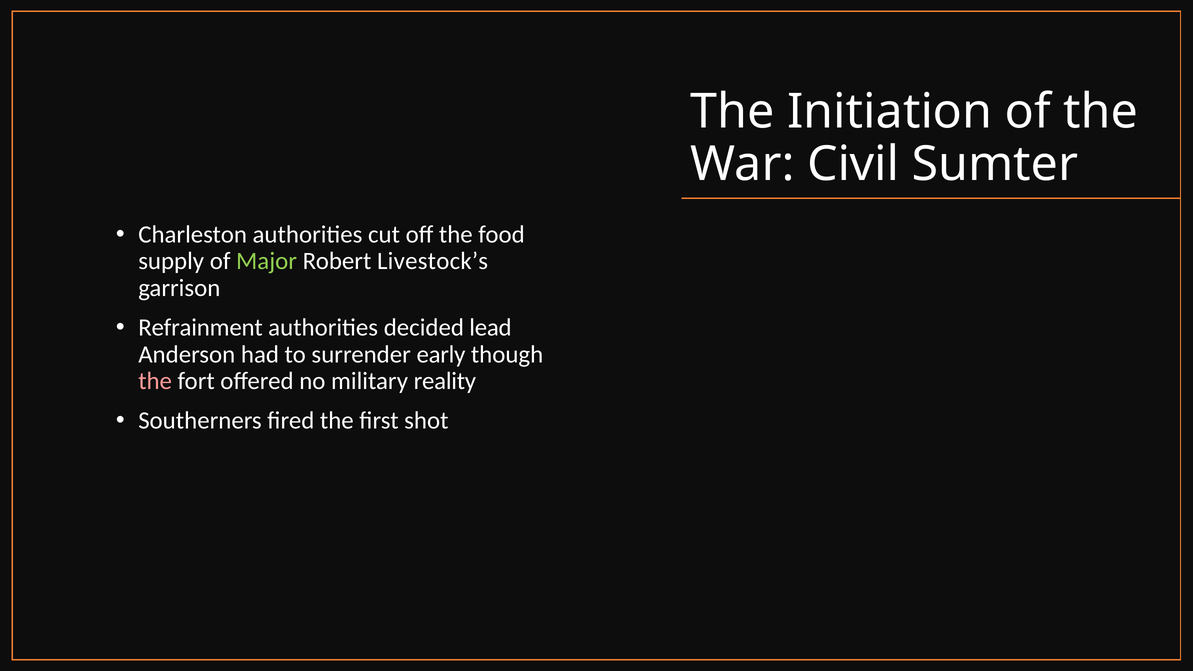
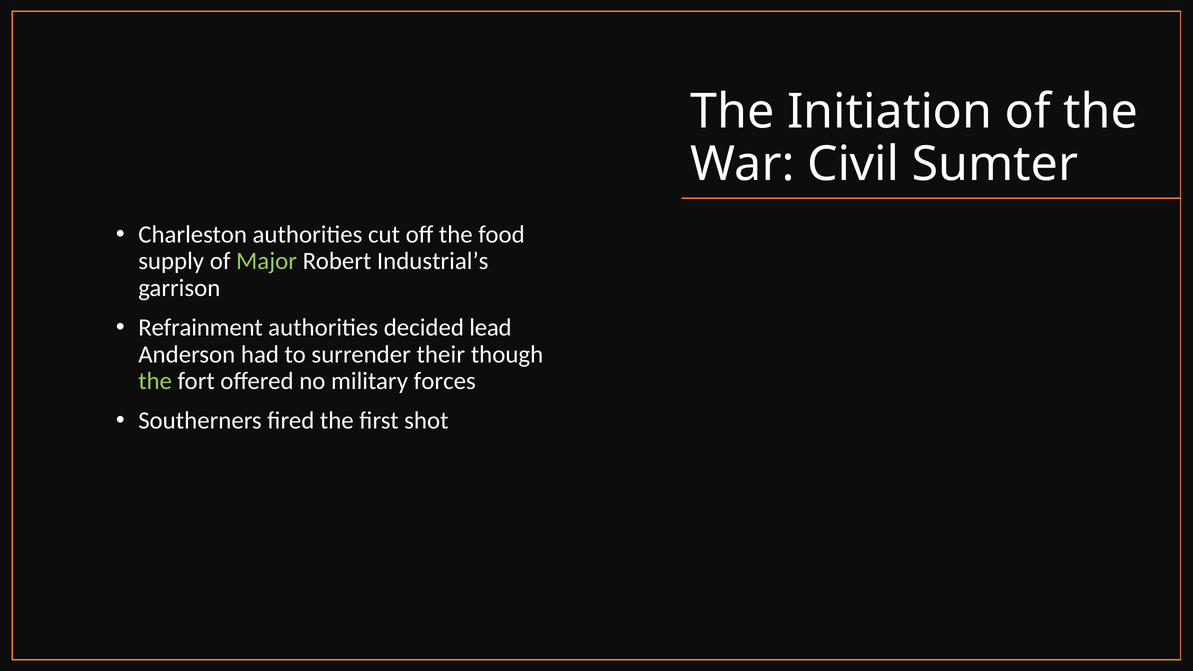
Livestock’s: Livestock’s -> Industrial’s
early: early -> their
the at (155, 381) colour: pink -> light green
reality: reality -> forces
